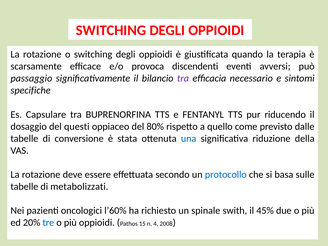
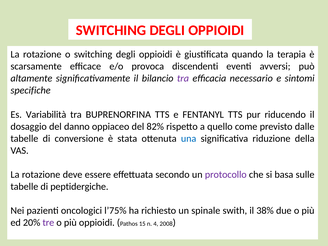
passaggio: passaggio -> altamente
Capsulare: Capsulare -> Variabilità
questi: questi -> danno
80%: 80% -> 82%
protocollo colour: blue -> purple
metabolizzati: metabolizzati -> peptidergiche
l’60%: l’60% -> l’75%
45%: 45% -> 38%
tre colour: blue -> purple
